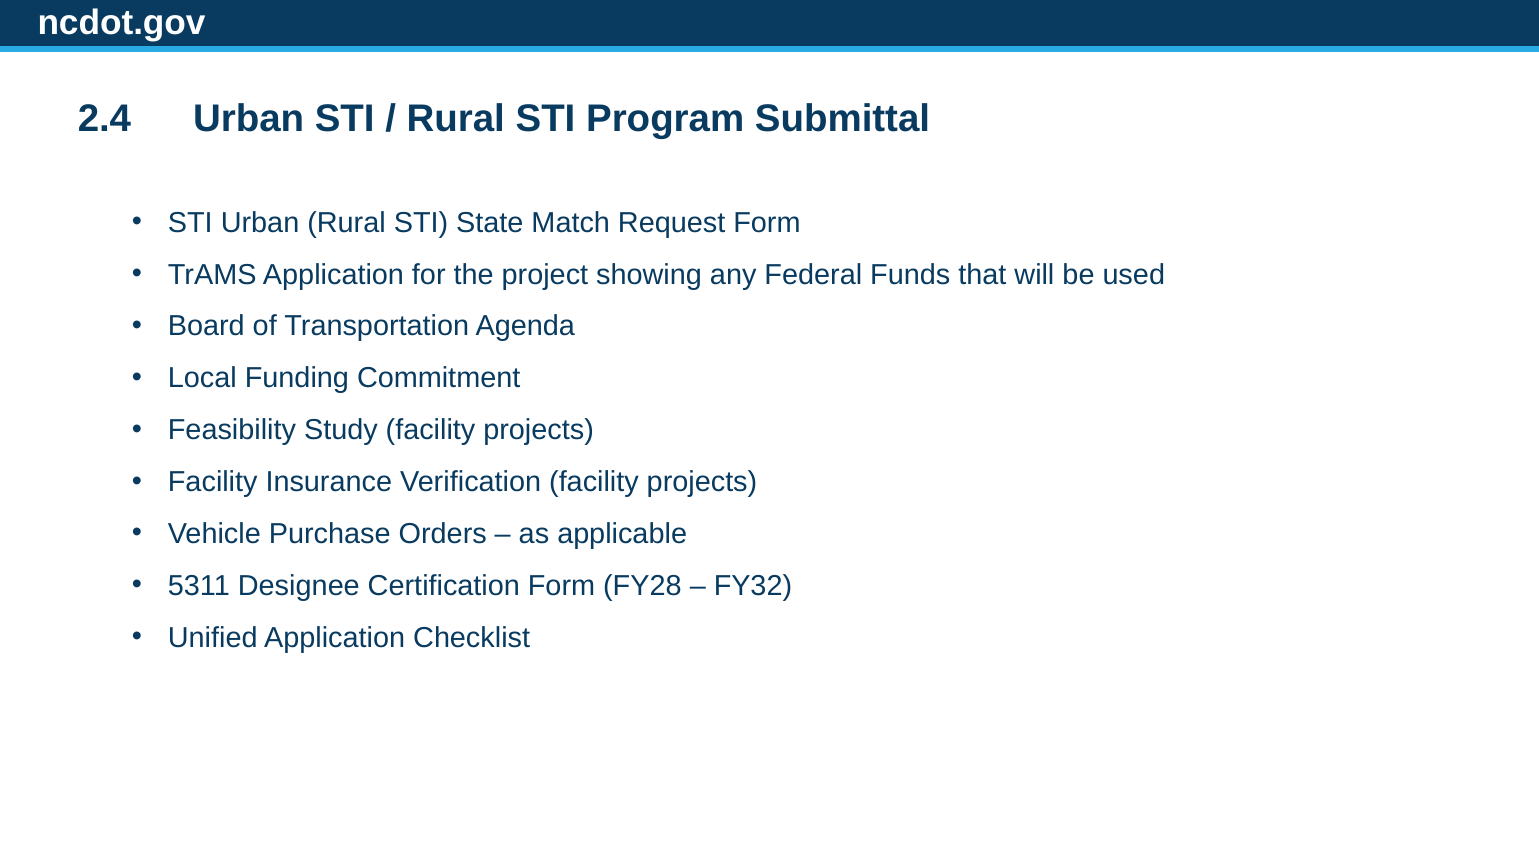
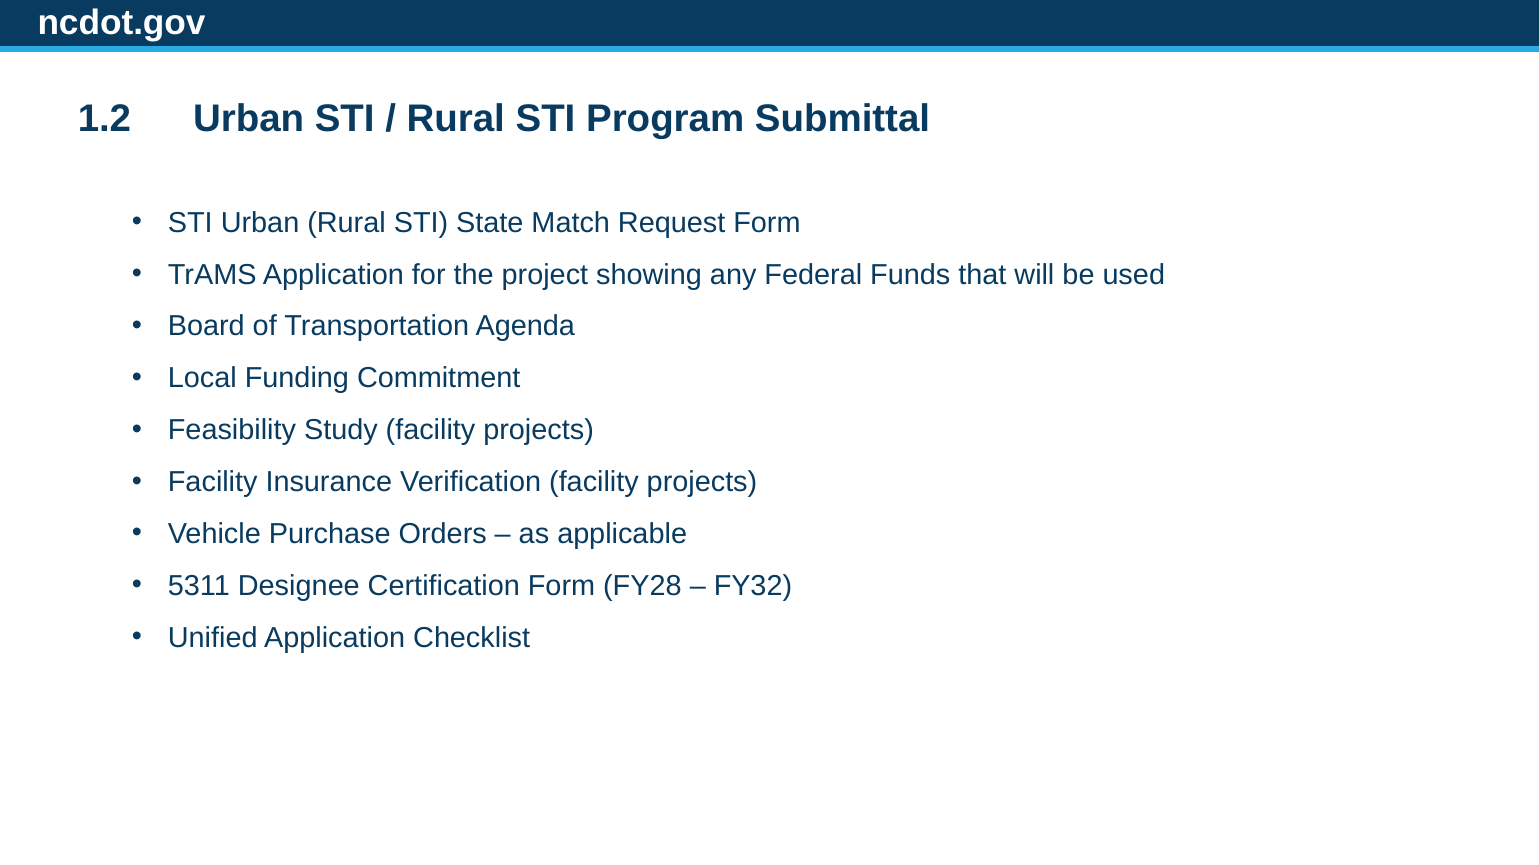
2.4: 2.4 -> 1.2
